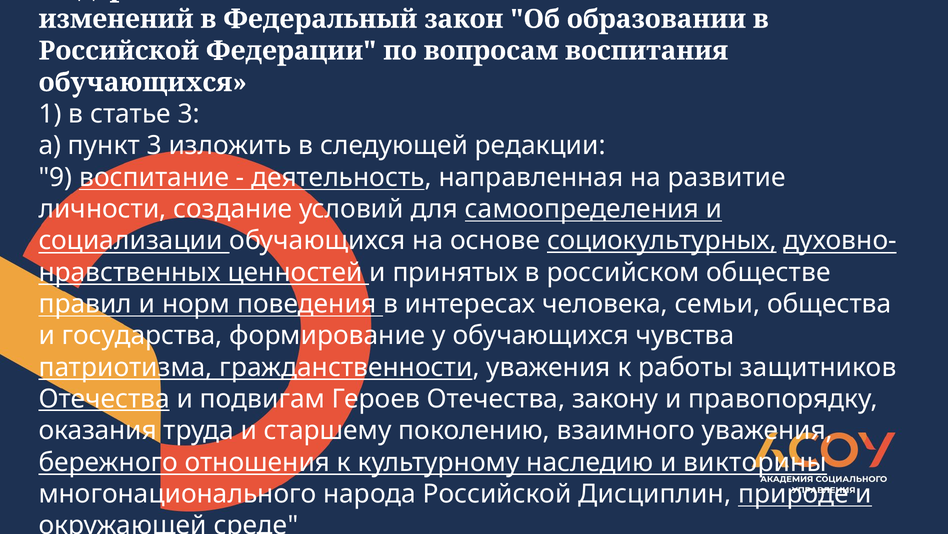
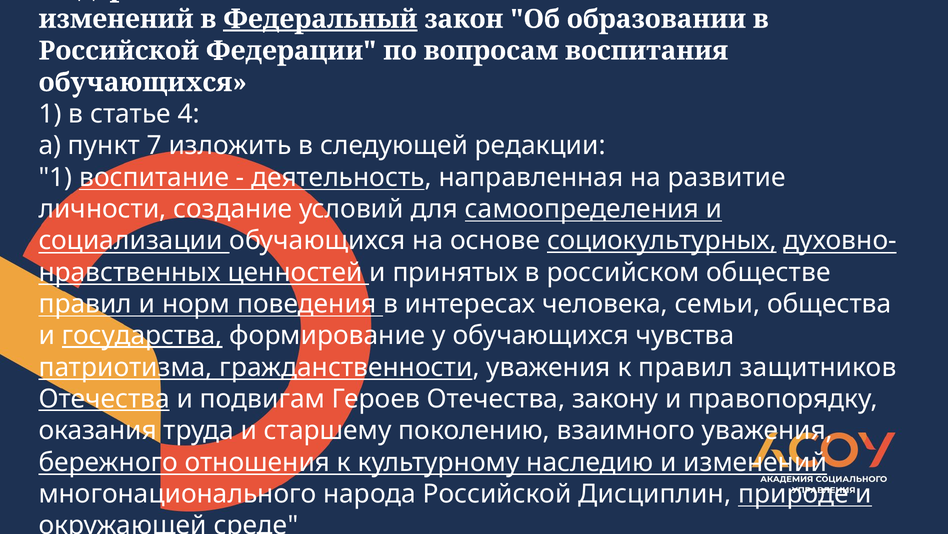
Федеральный at (320, 19) underline: none -> present
статье 3: 3 -> 4
пункт 3: 3 -> 7
9 at (55, 177): 9 -> 1
государства underline: none -> present
к работы: работы -> правил
и викторины: викторины -> изменений
